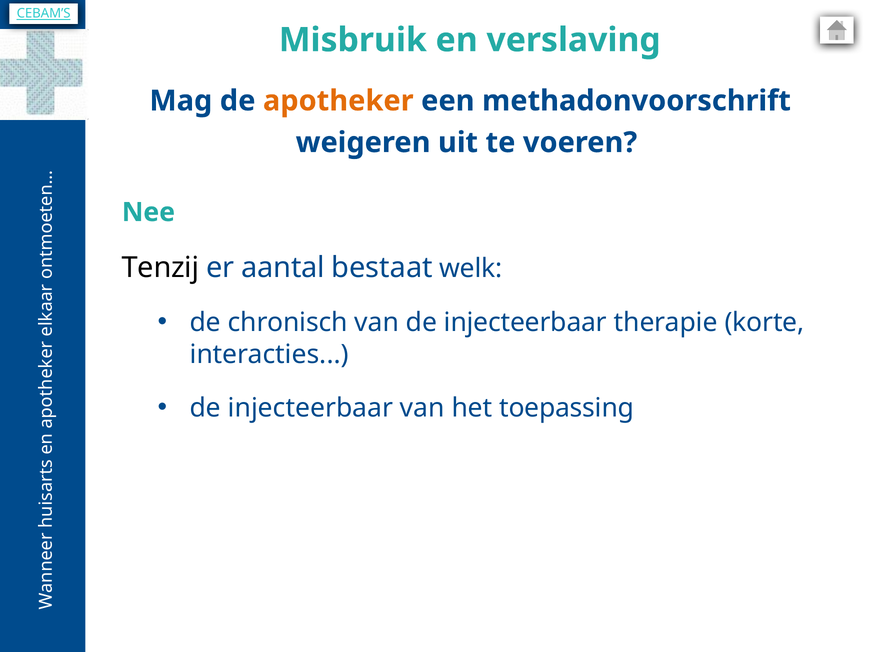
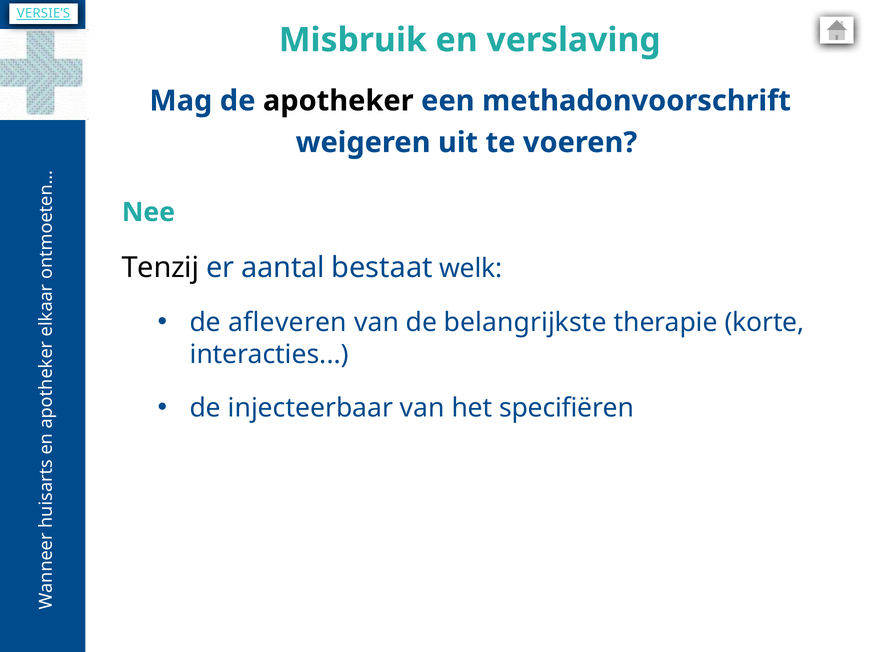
CEBAM’S: CEBAM’S -> VERSIE’S
apotheker colour: orange -> black
chronisch: chronisch -> afleveren
van de injecteerbaar: injecteerbaar -> belangrijkste
toepassing: toepassing -> specifiëren
